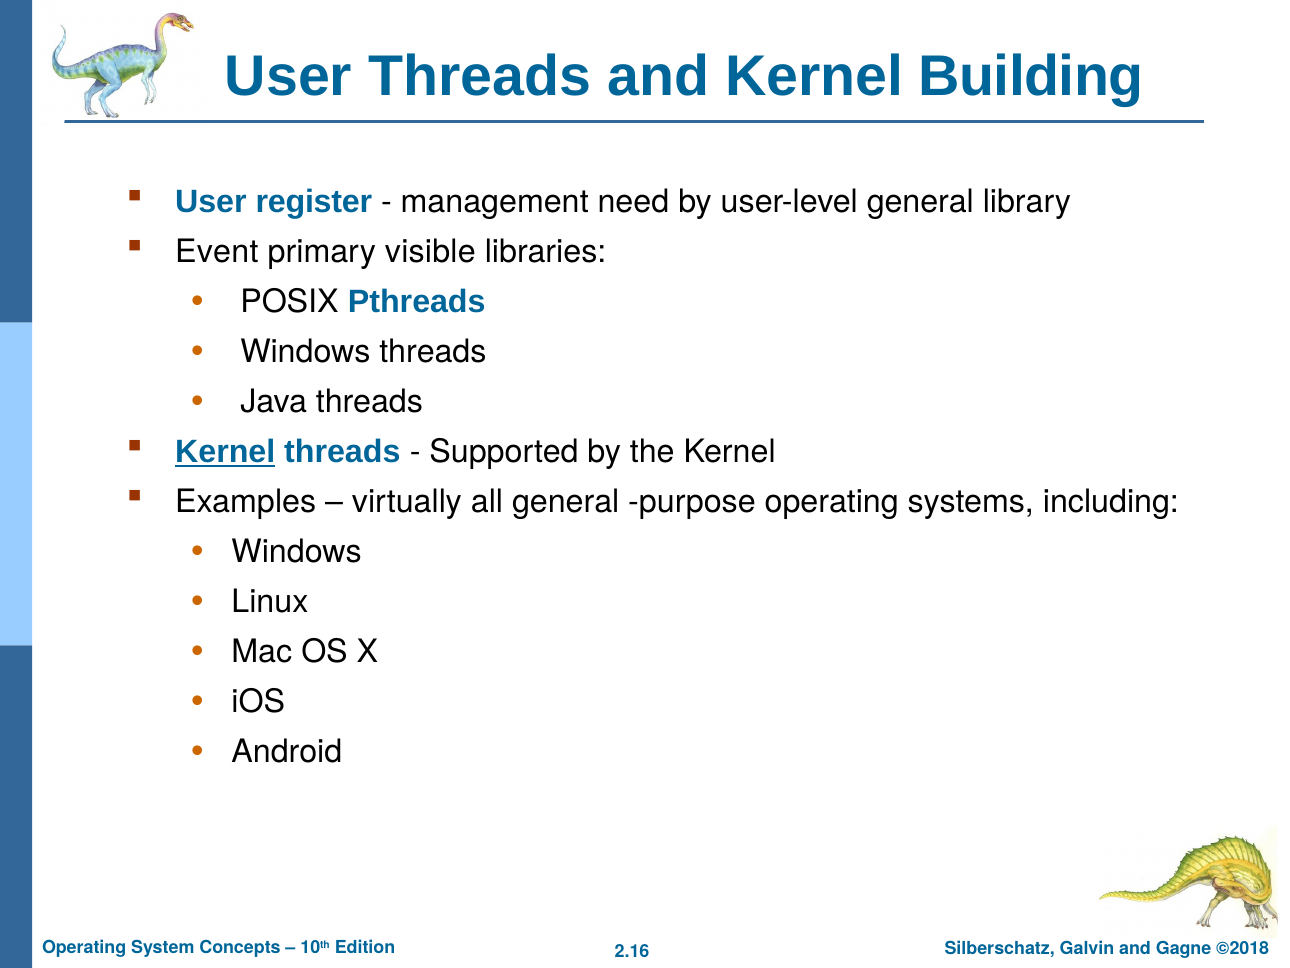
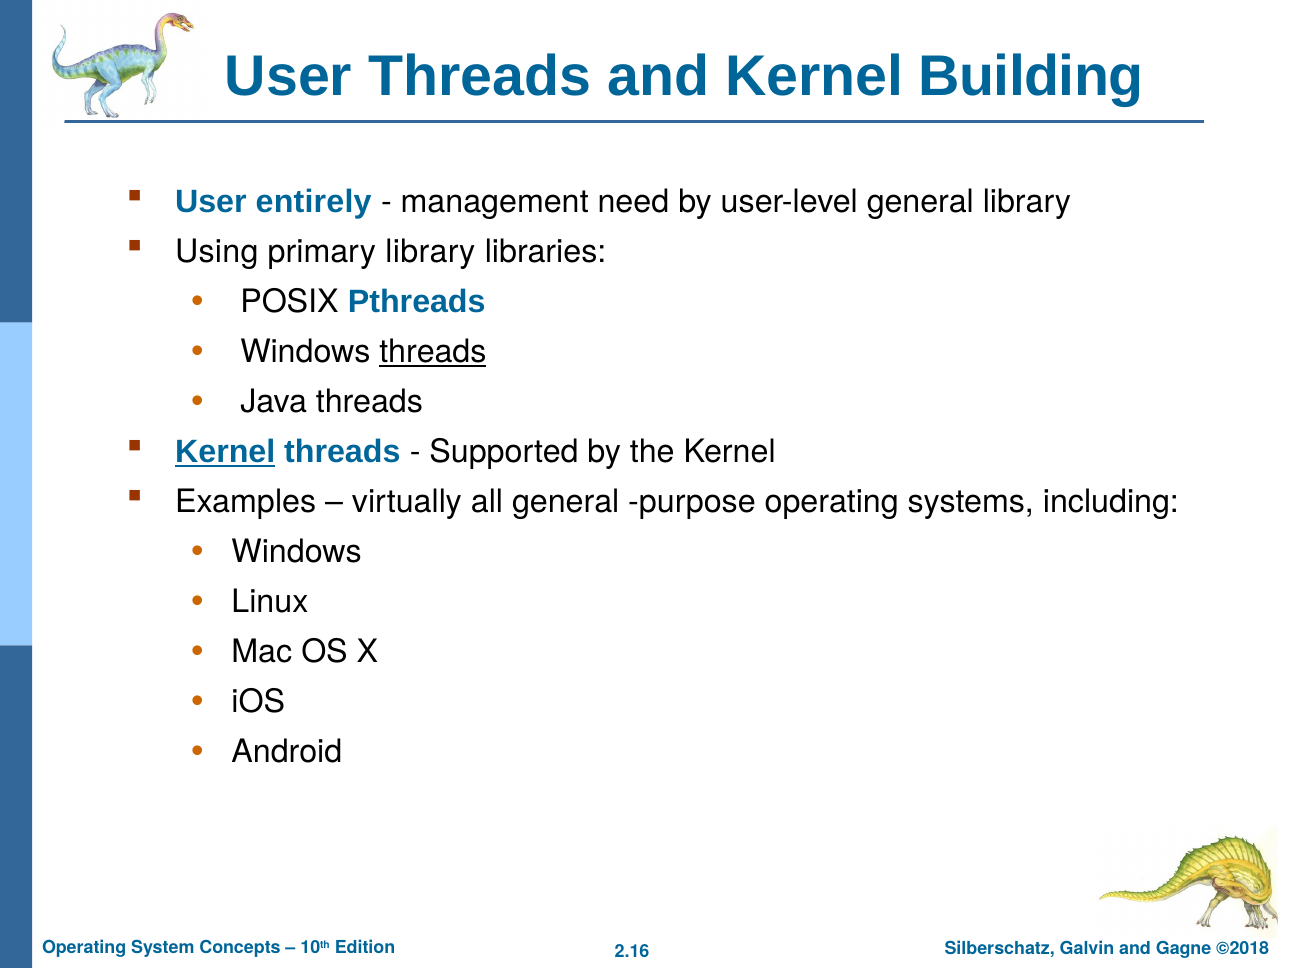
register: register -> entirely
Event: Event -> Using
primary visible: visible -> library
threads at (433, 352) underline: none -> present
